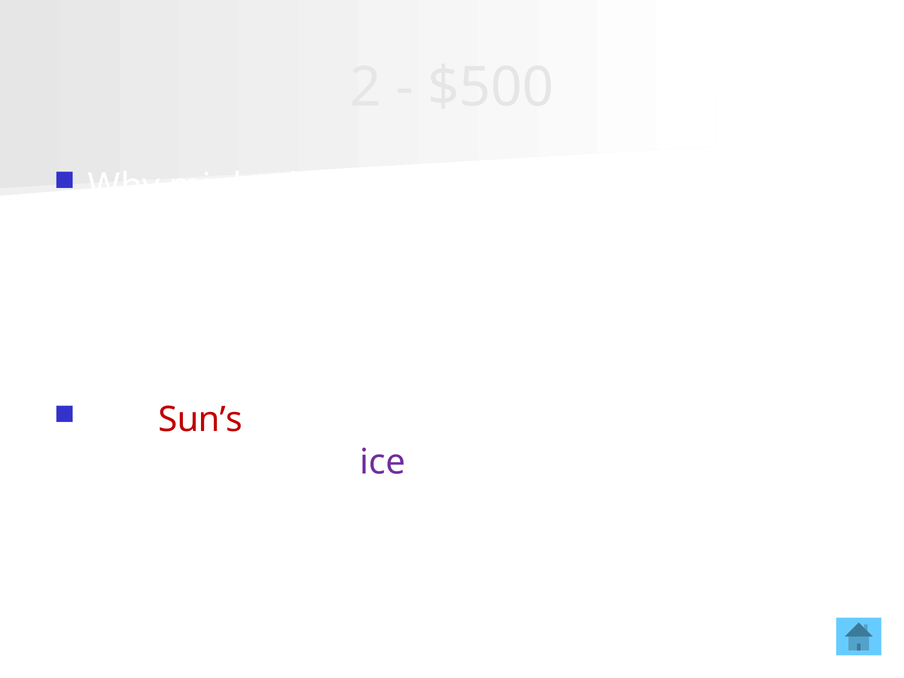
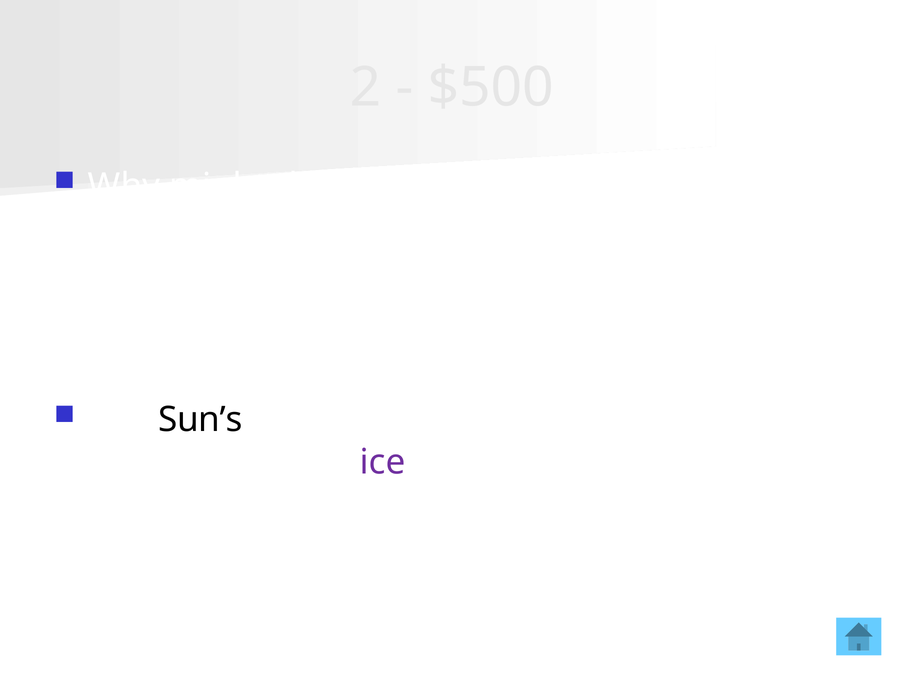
Sun’s colour: red -> black
